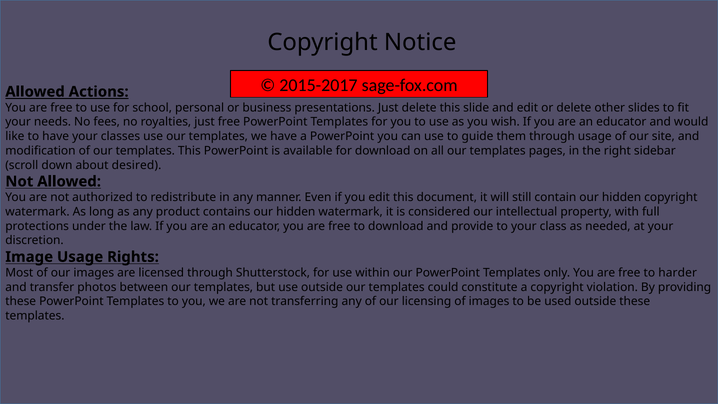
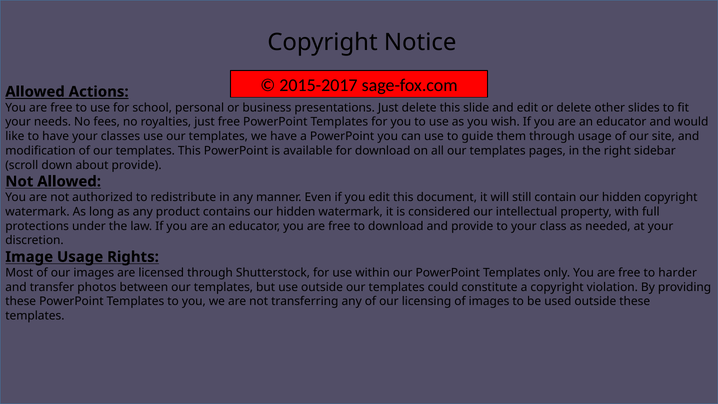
about desired: desired -> provide
